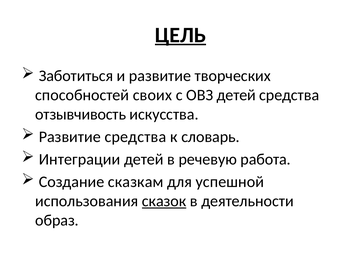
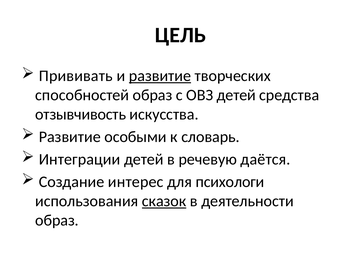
ЦЕЛЬ underline: present -> none
Заботиться: Заботиться -> Прививать
развитие at (160, 76) underline: none -> present
способностей своих: своих -> образ
Развитие средства: средства -> особыми
работа: работа -> даётся
сказкам: сказкам -> интерес
успешной: успешной -> психологи
